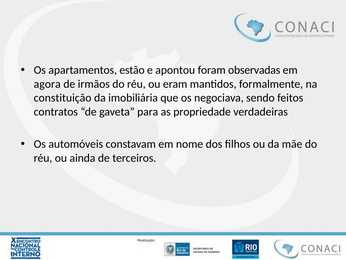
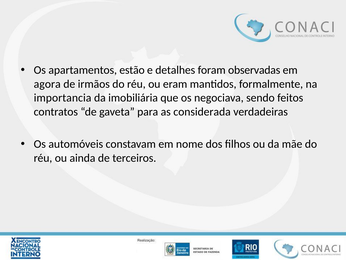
apontou: apontou -> detalhes
constituição: constituição -> importancia
propriedade: propriedade -> considerada
